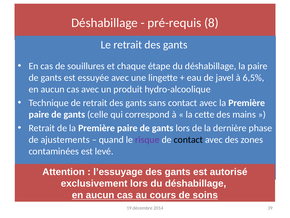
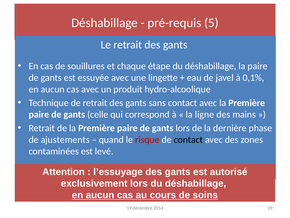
8: 8 -> 5
6,5%: 6,5% -> 0,1%
cette: cette -> ligne
risque colour: purple -> red
